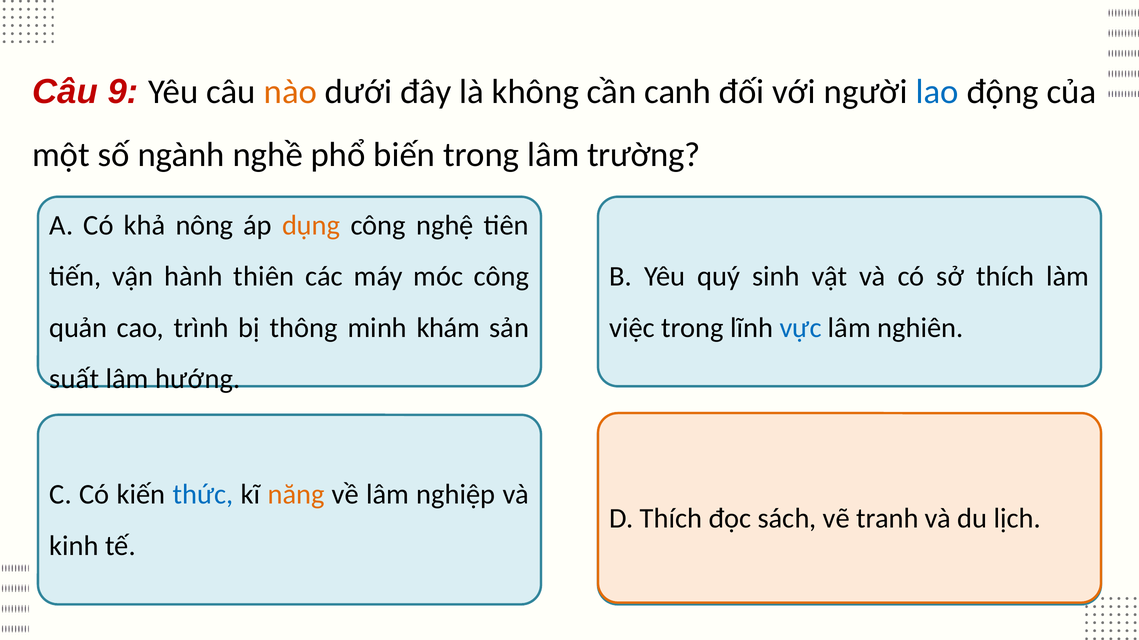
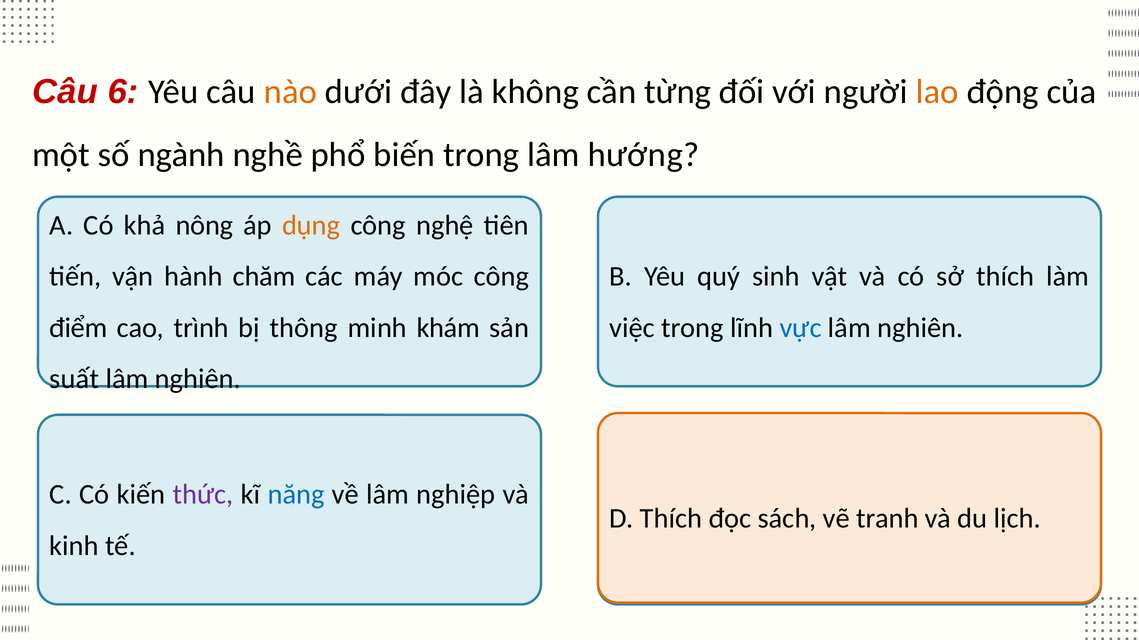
9: 9 -> 6
canh: canh -> từng
lao colour: blue -> orange
trường: trường -> hướng
thiên: thiên -> chăm
quản: quản -> điểm
hướng at (198, 379): hướng -> nghiên
thức colour: blue -> purple
năng colour: orange -> blue
